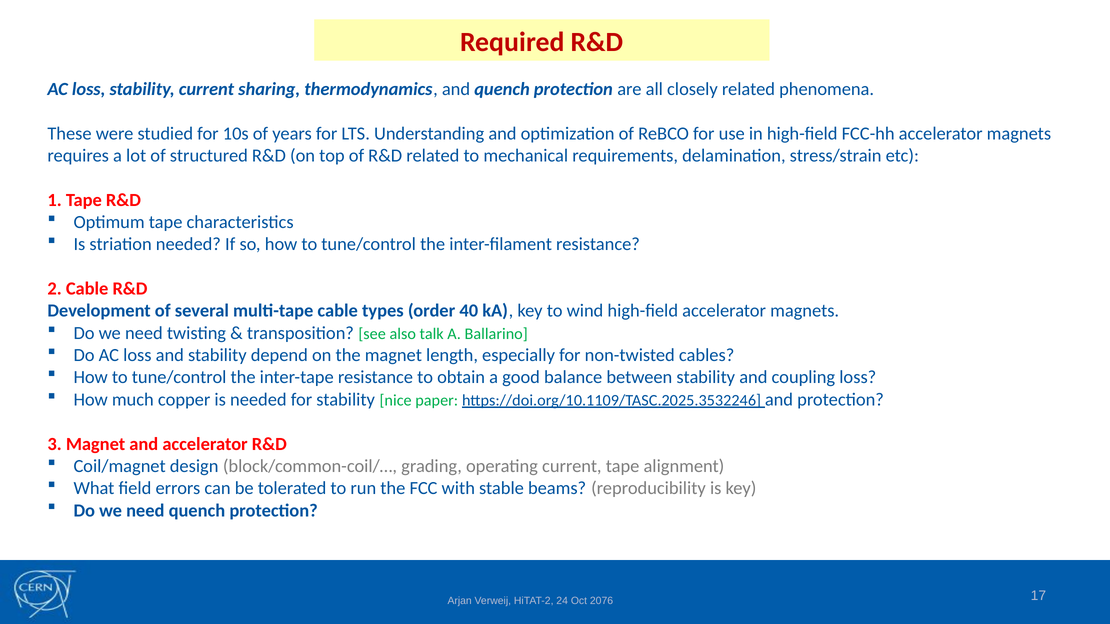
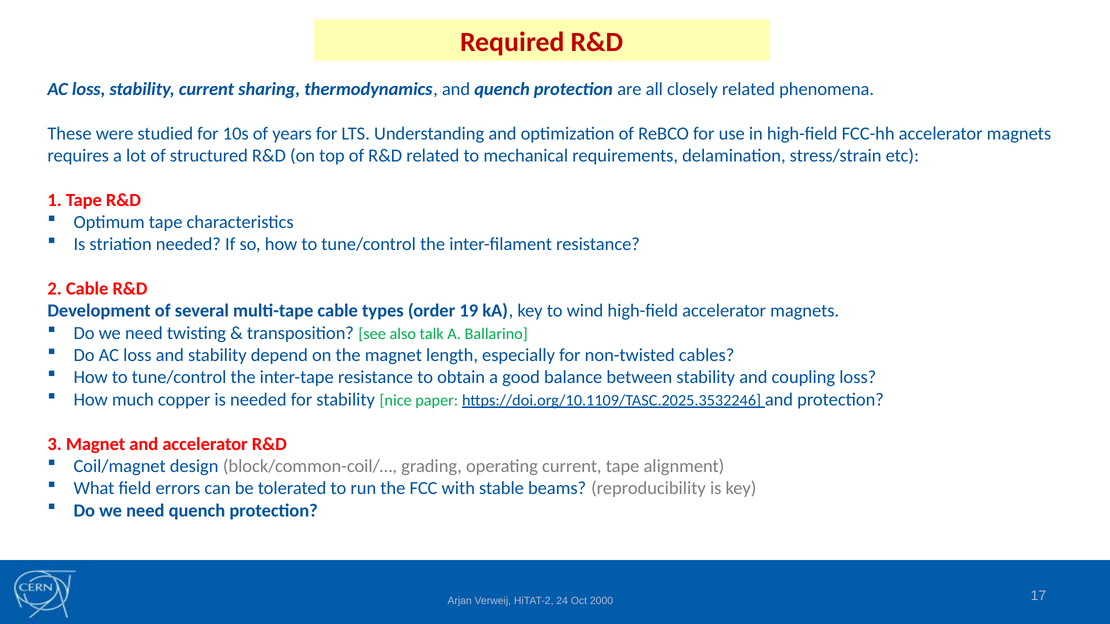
40: 40 -> 19
2076: 2076 -> 2000
